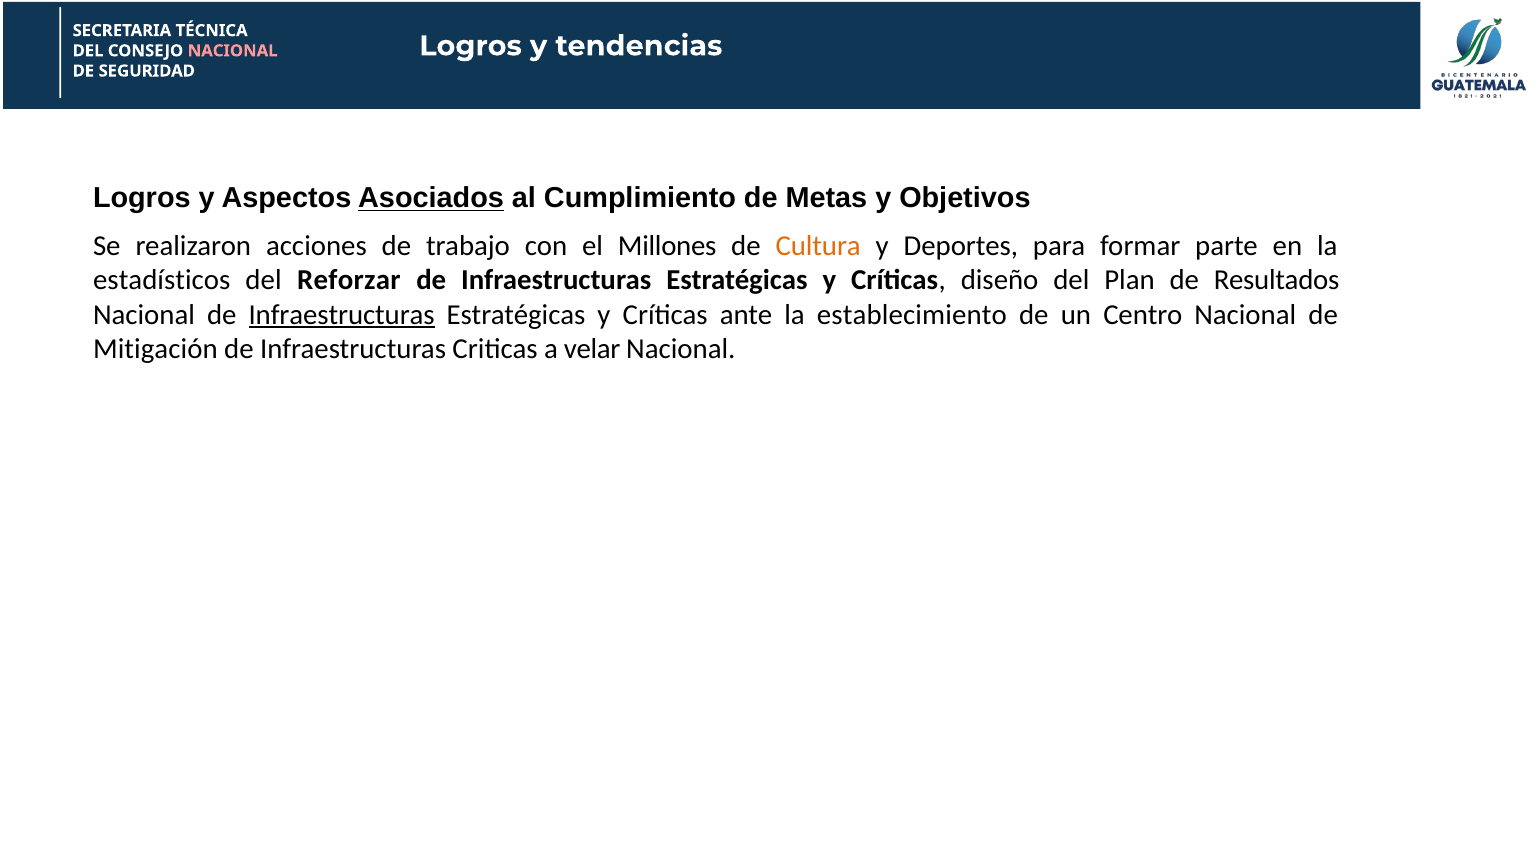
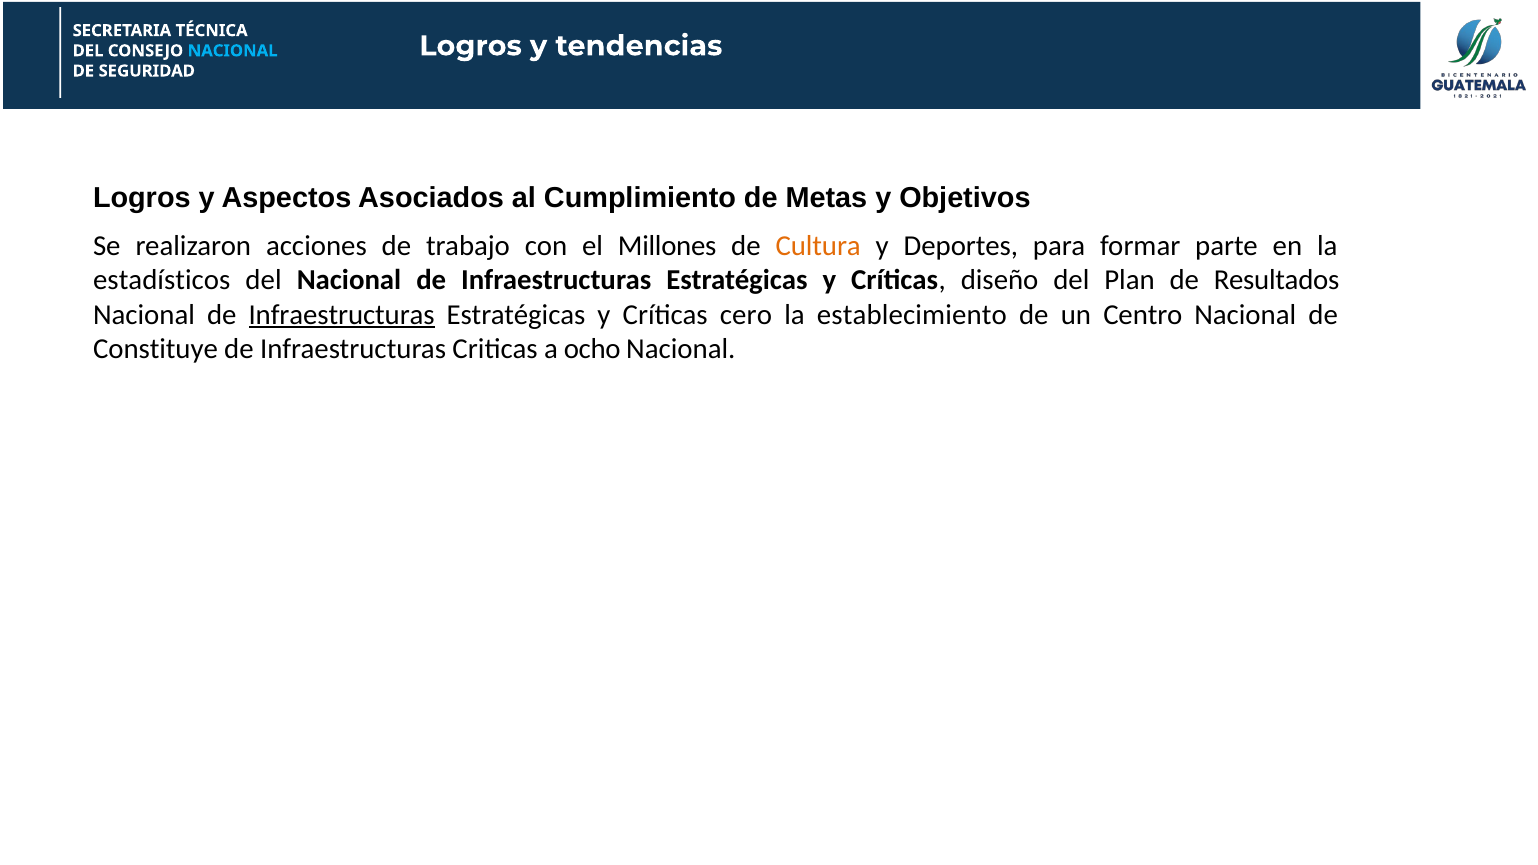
NACIONAL at (233, 51) colour: pink -> light blue
Asociados underline: present -> none
del Reforzar: Reforzar -> Nacional
ante: ante -> cero
Mitigación: Mitigación -> Constituye
velar: velar -> ocho
